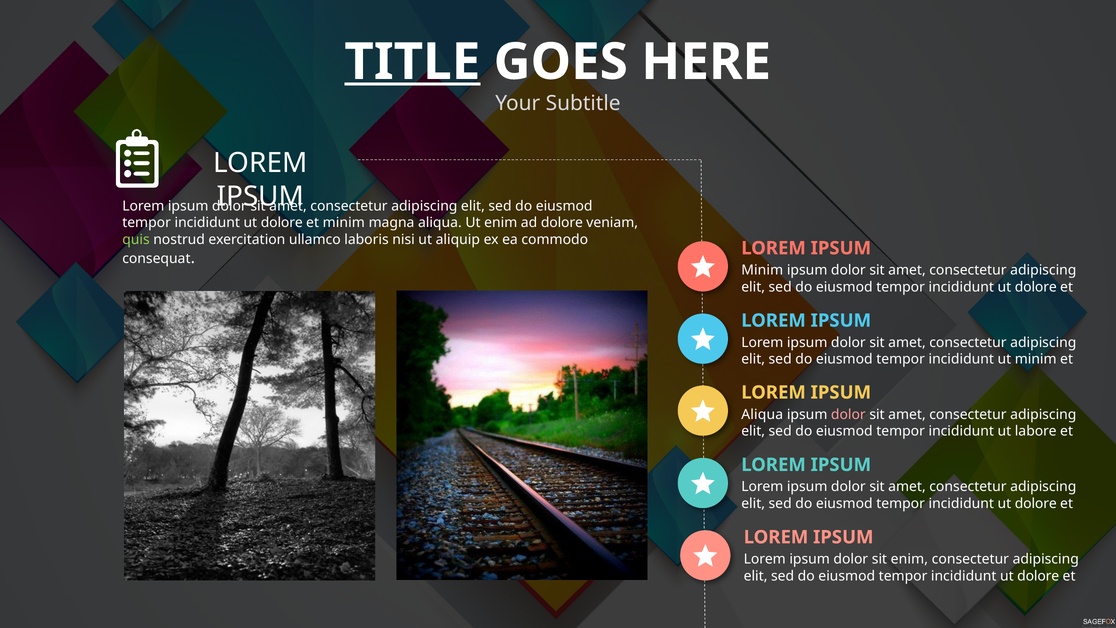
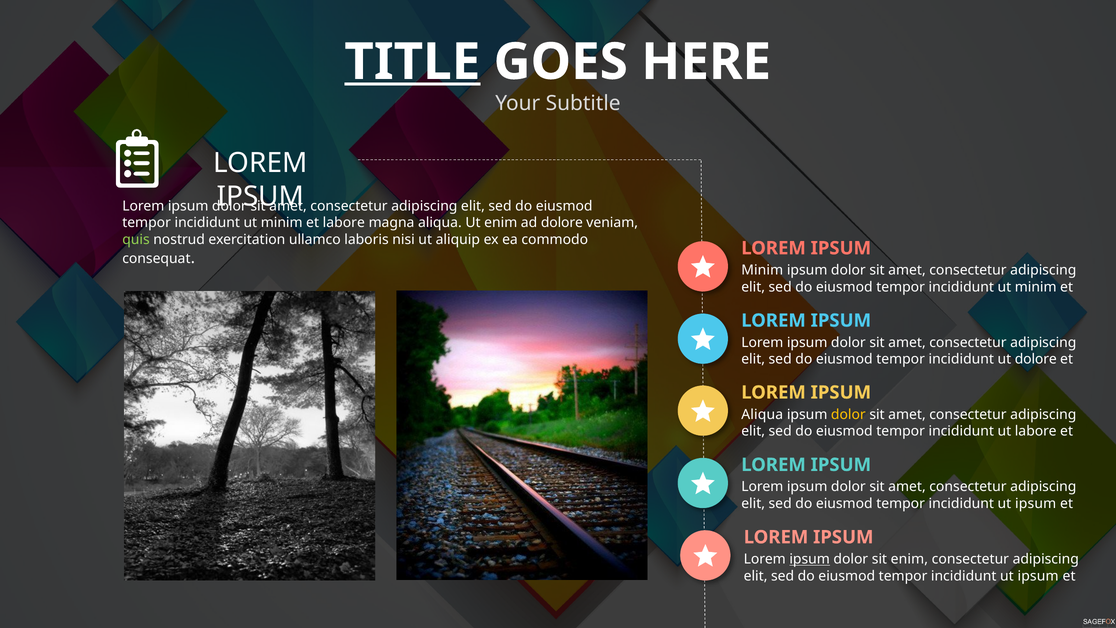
dolore at (282, 223): dolore -> minim
et minim: minim -> labore
dolore at (1036, 287): dolore -> minim
ut minim: minim -> dolore
dolor at (848, 414) colour: pink -> yellow
dolore at (1036, 503): dolore -> ipsum
ipsum at (810, 559) underline: none -> present
dolore at (1038, 576): dolore -> ipsum
